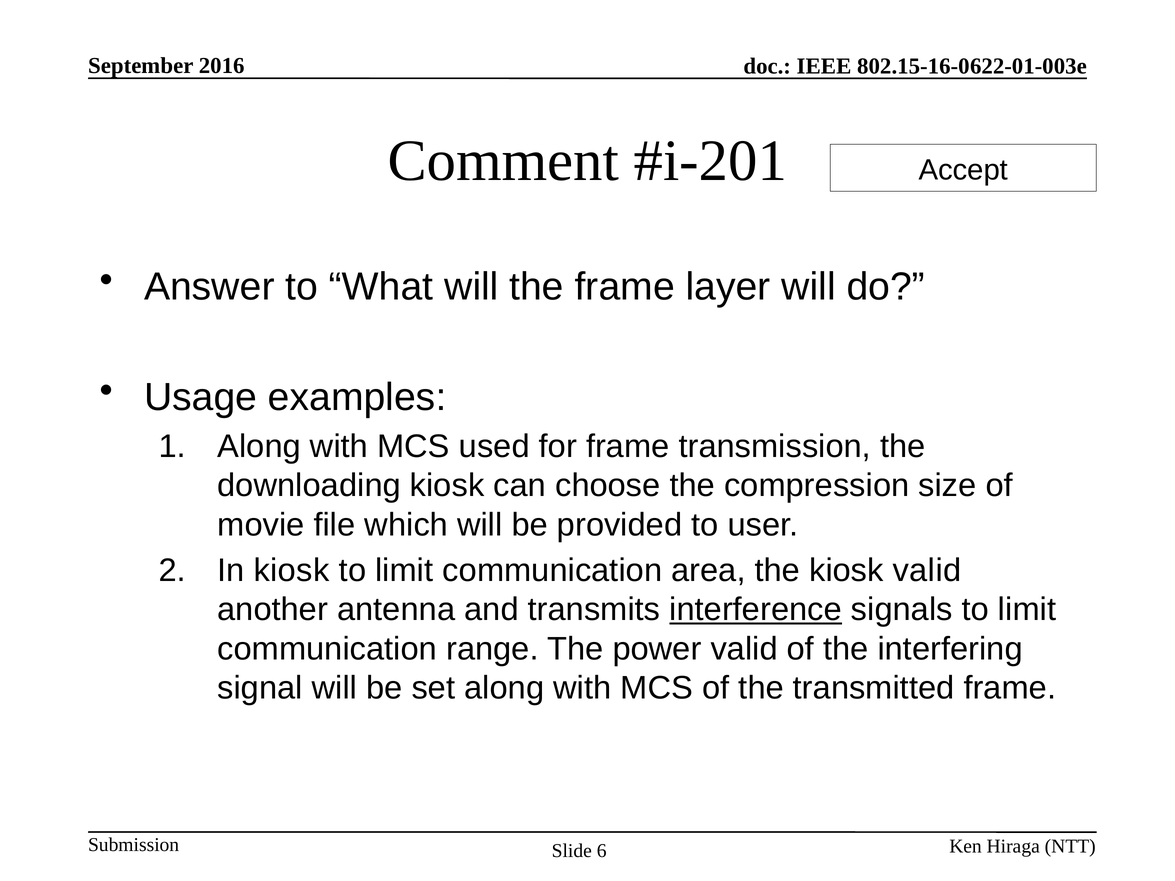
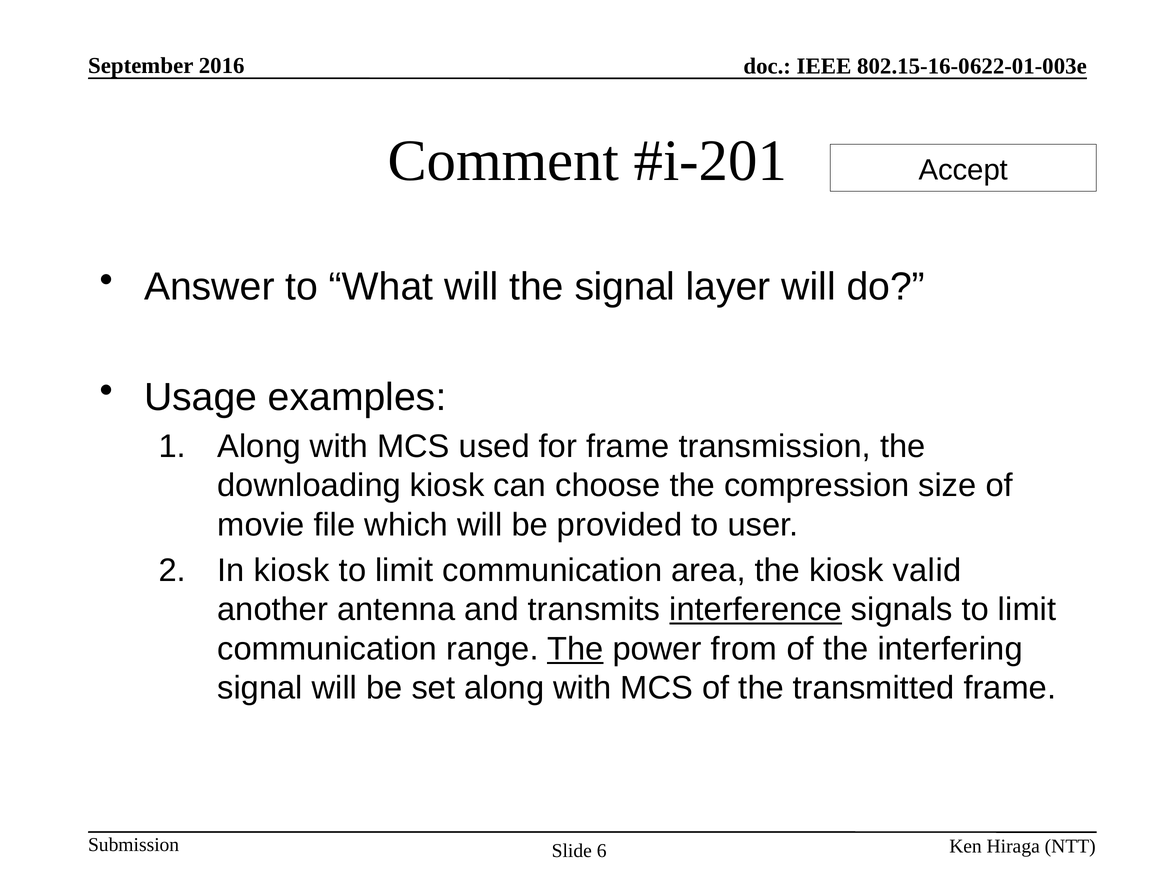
the frame: frame -> signal
The at (575, 649) underline: none -> present
power valid: valid -> from
